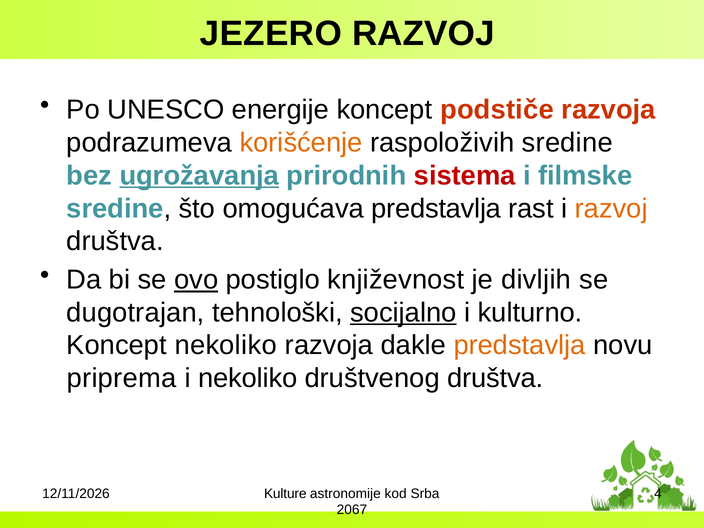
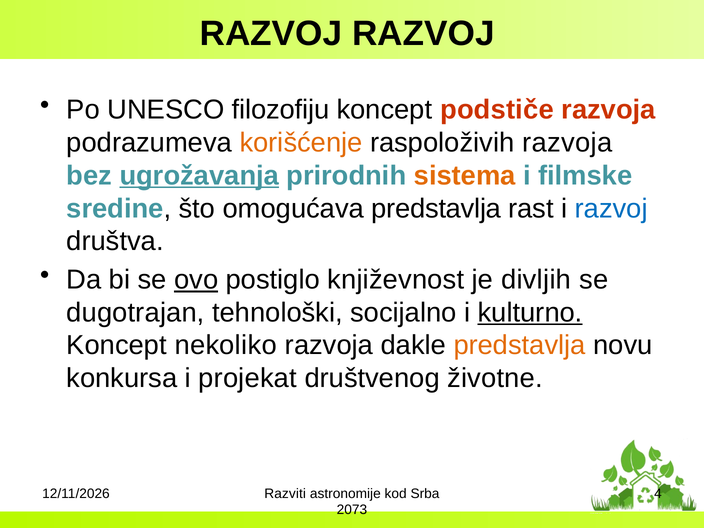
JEZERO at (271, 34): JEZERO -> RAZVOJ
energije: energije -> filozofiju
raspoloživih sredine: sredine -> razvoja
sistema colour: red -> orange
razvoj at (611, 208) colour: orange -> blue
socijalno underline: present -> none
kulturno underline: none -> present
priprema: priprema -> konkursa
i nekoliko: nekoliko -> projekat
društvenog društva: društva -> životne
Kulture: Kulture -> Razviti
2067: 2067 -> 2073
